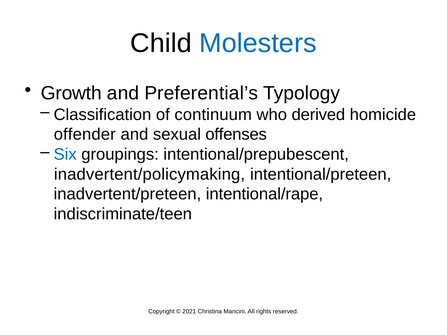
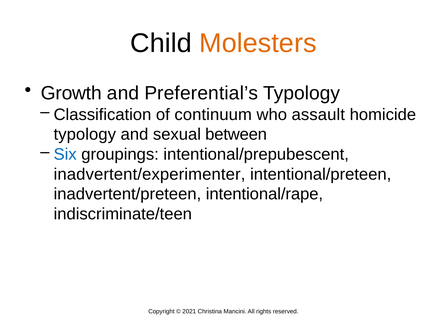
Molesters colour: blue -> orange
derived: derived -> assault
offender at (85, 135): offender -> typology
offenses: offenses -> between
inadvertent/policymaking: inadvertent/policymaking -> inadvertent/experimenter
